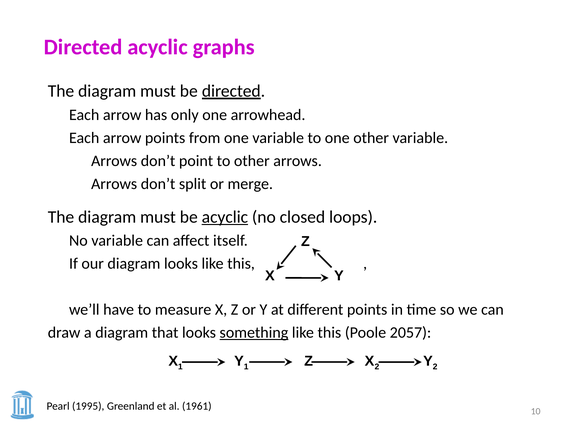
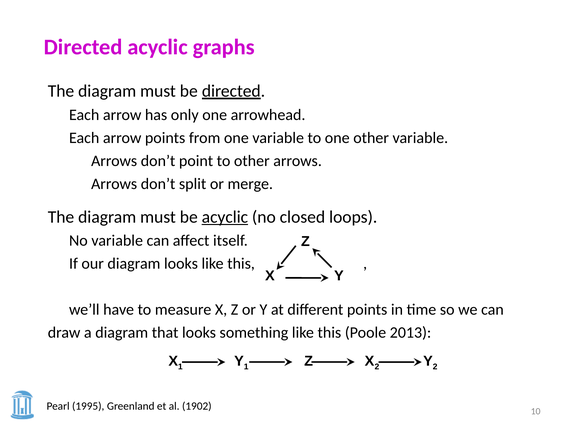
something underline: present -> none
2057: 2057 -> 2013
1961: 1961 -> 1902
